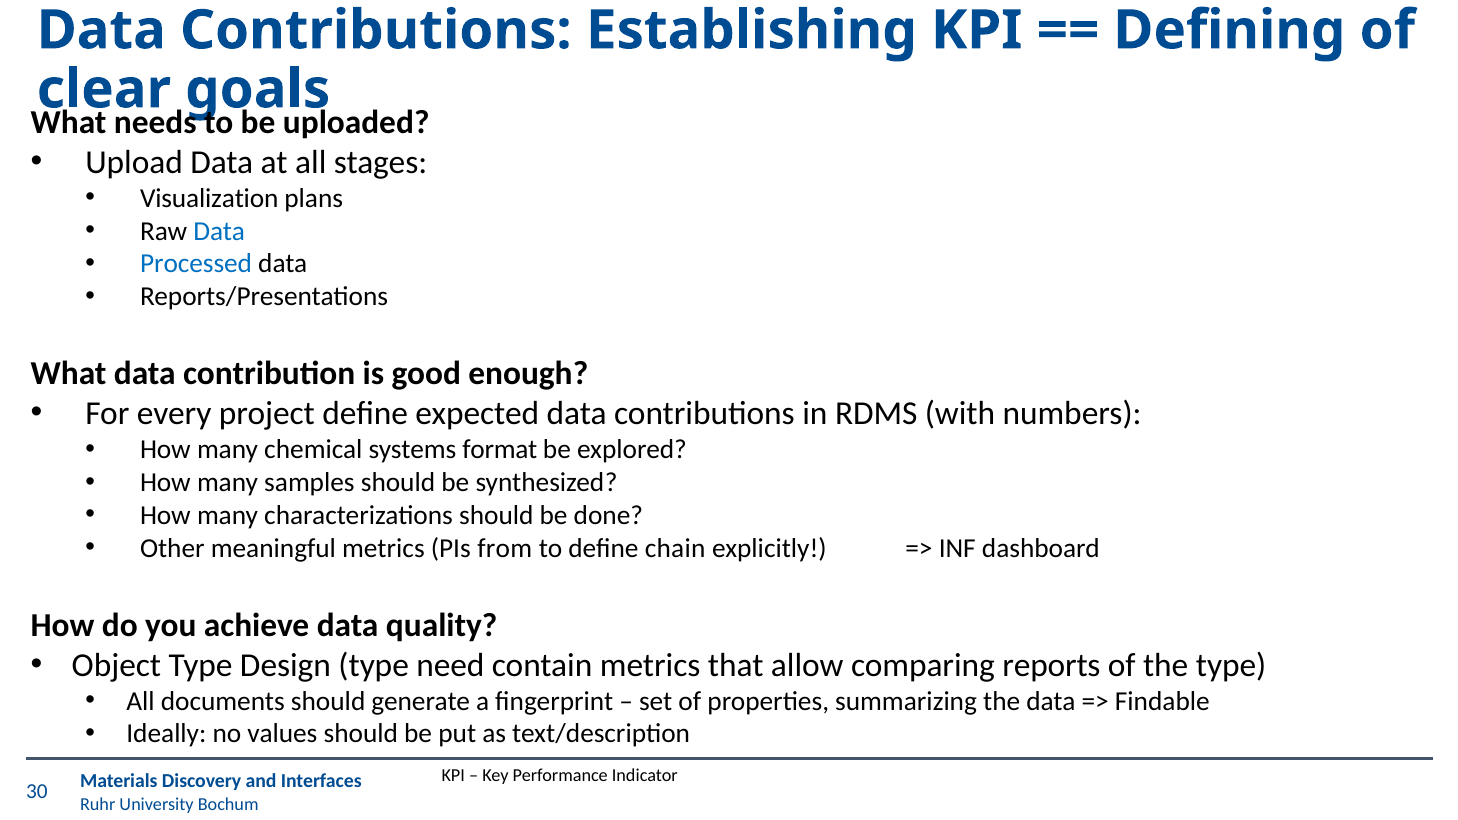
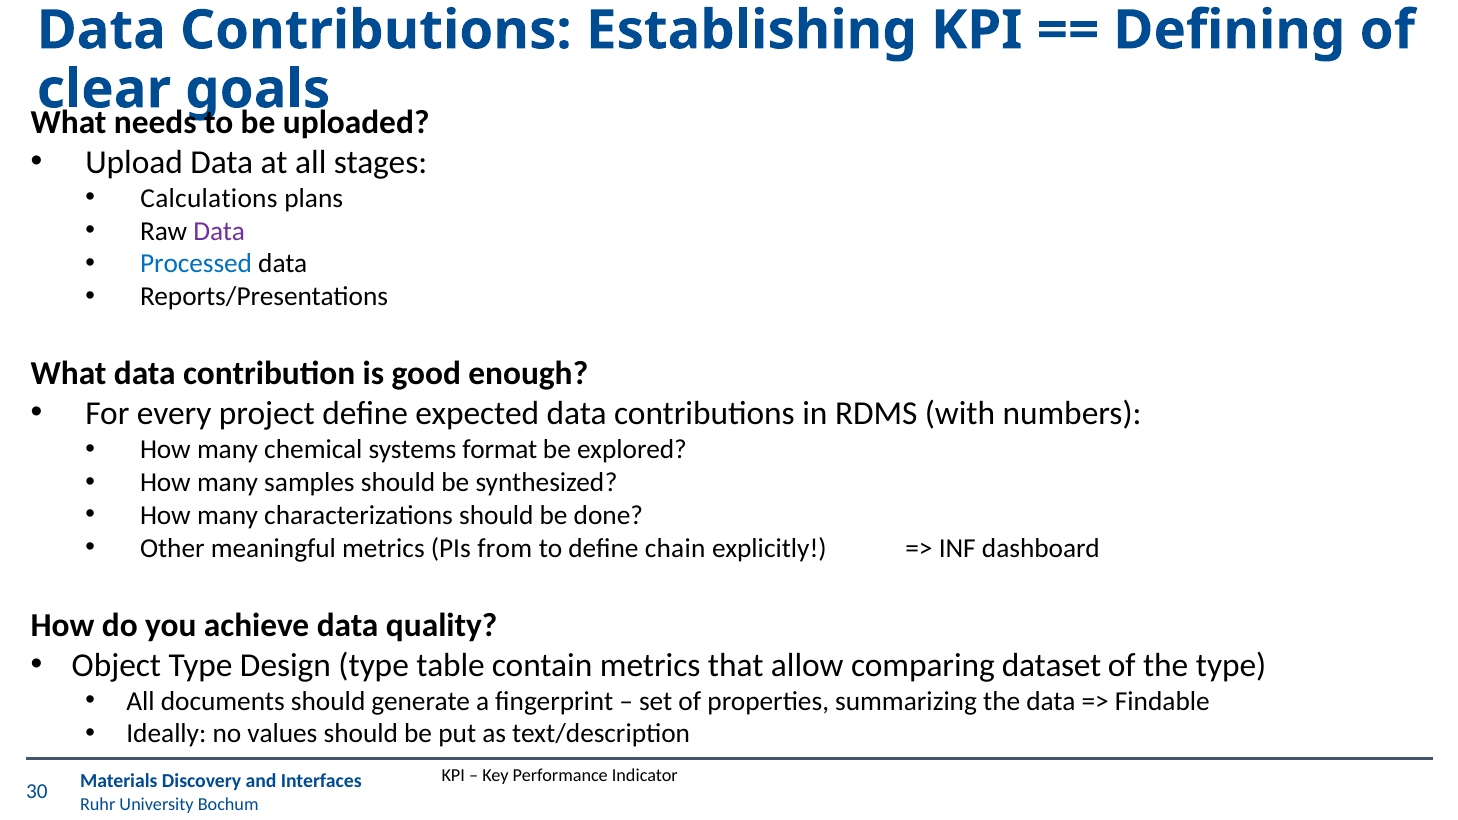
Visualization: Visualization -> Calculations
Data at (219, 231) colour: blue -> purple
need: need -> table
reports: reports -> dataset
